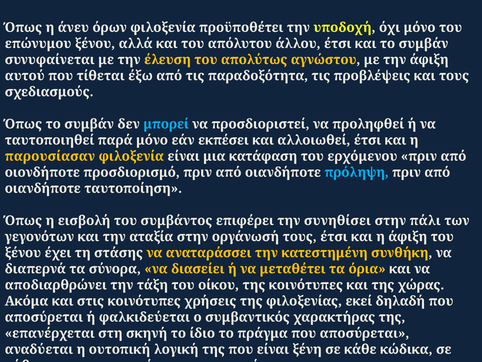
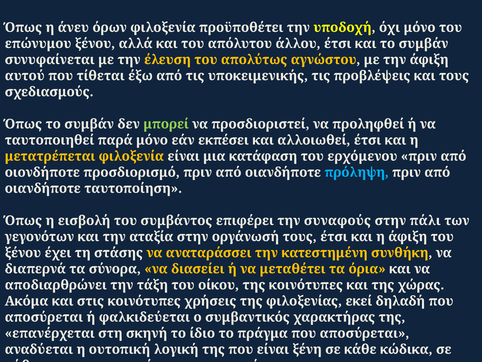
παραδοξότητα: παραδοξότητα -> υποκειμενικής
μπορεί colour: light blue -> light green
παρουσίασαν: παρουσίασαν -> μετατρέπεται
συνηθίσει: συνηθίσει -> συναφούς
